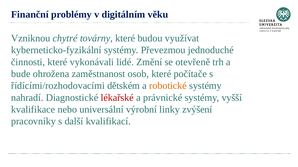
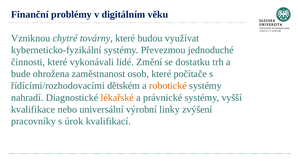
otevřeně: otevřeně -> dostatku
lékařské colour: red -> orange
další: další -> úrok
